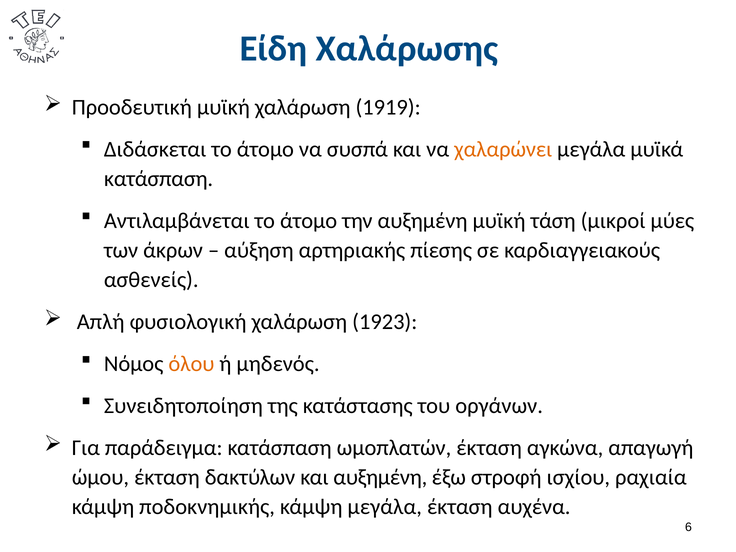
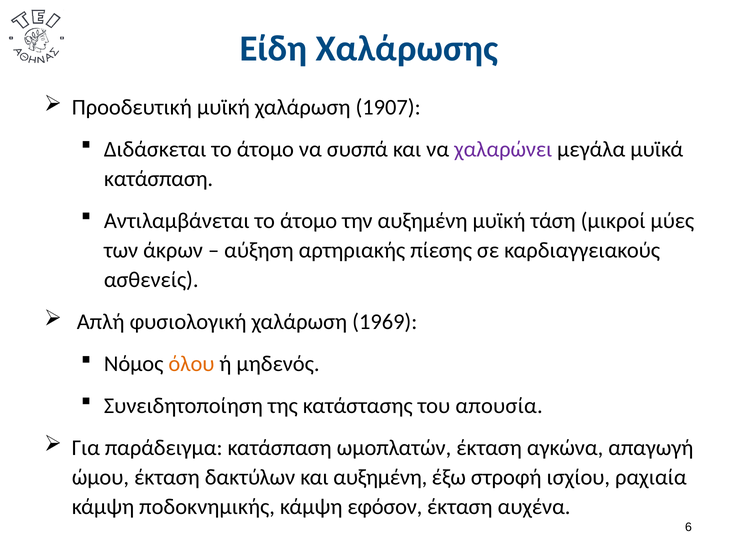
1919: 1919 -> 1907
χαλαρώνει colour: orange -> purple
1923: 1923 -> 1969
οργάνων: οργάνων -> απουσία
κάμψη μεγάλα: μεγάλα -> εφόσον
